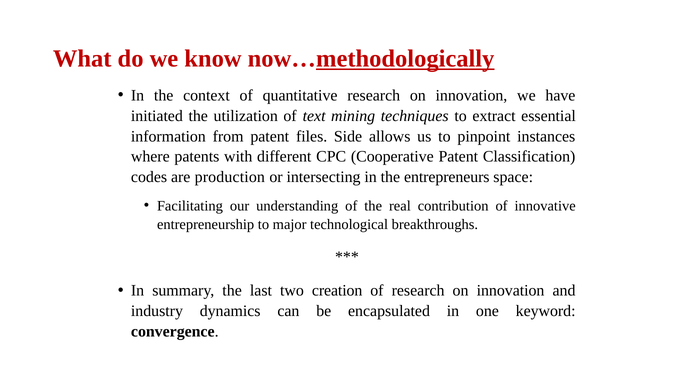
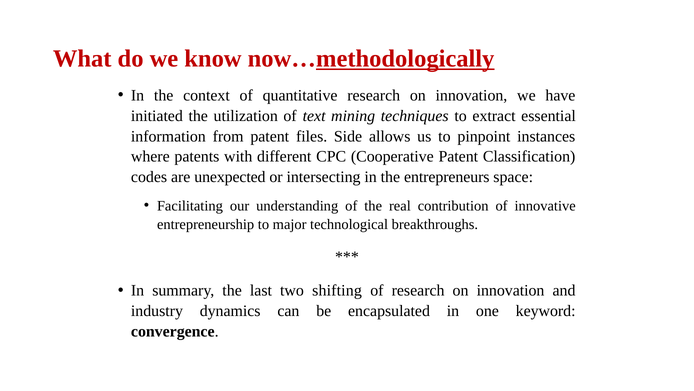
production: production -> unexpected
creation: creation -> shifting
